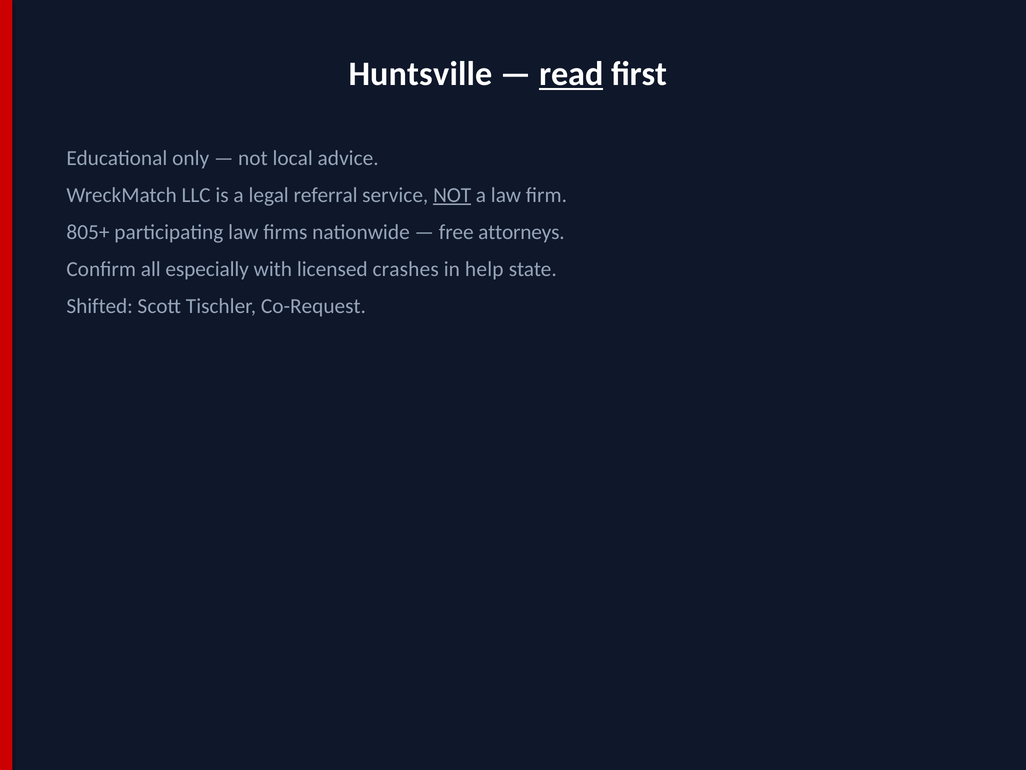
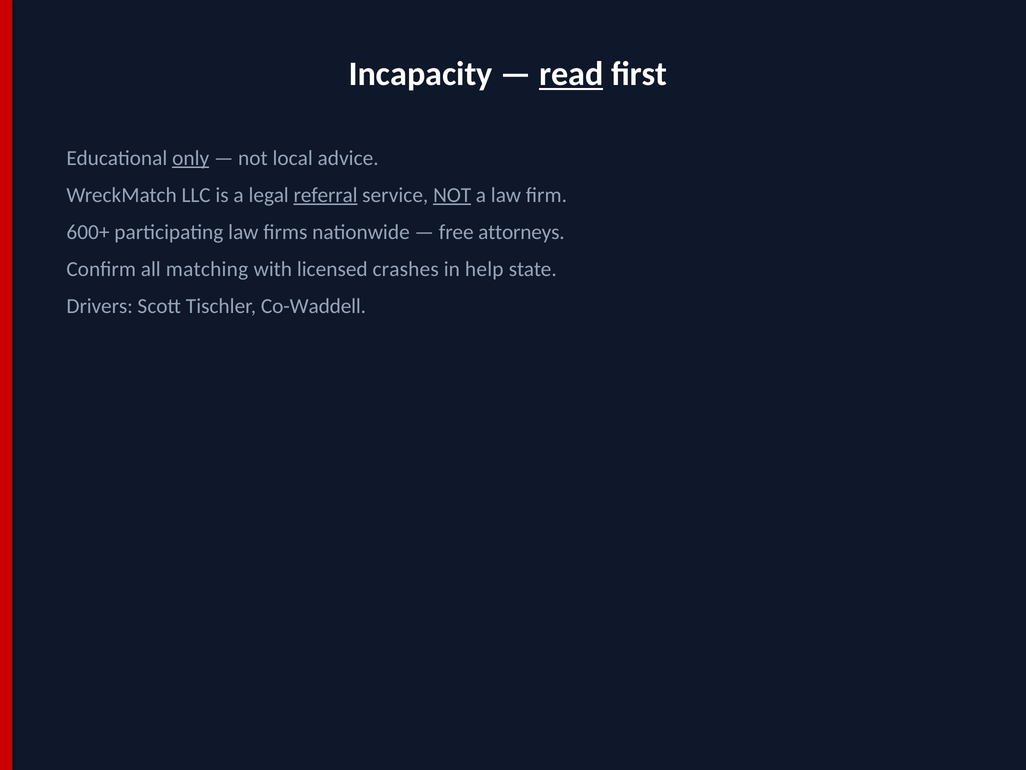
Huntsville: Huntsville -> Incapacity
only underline: none -> present
referral underline: none -> present
805+: 805+ -> 600+
especially: especially -> matching
Shifted: Shifted -> Drivers
Co-Request: Co-Request -> Co-Waddell
